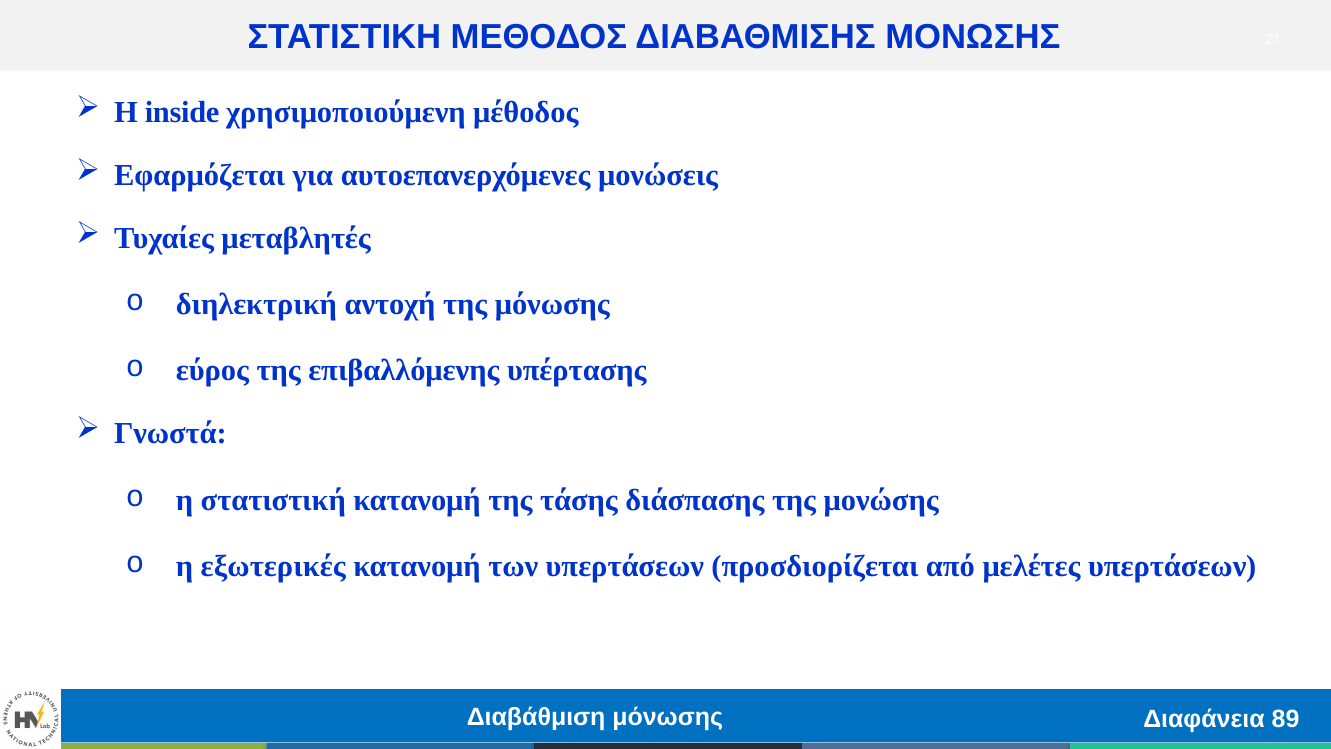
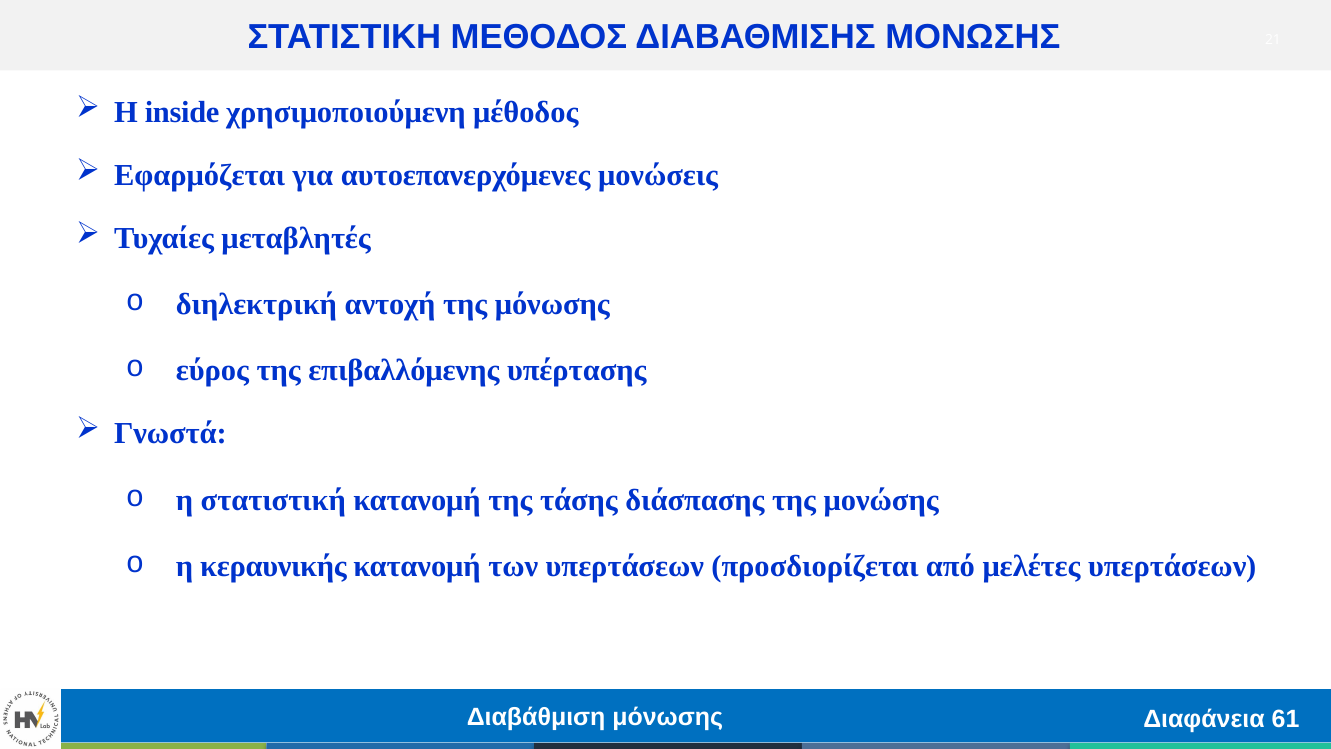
εξωτερικές: εξωτερικές -> κεραυνικής
89: 89 -> 61
